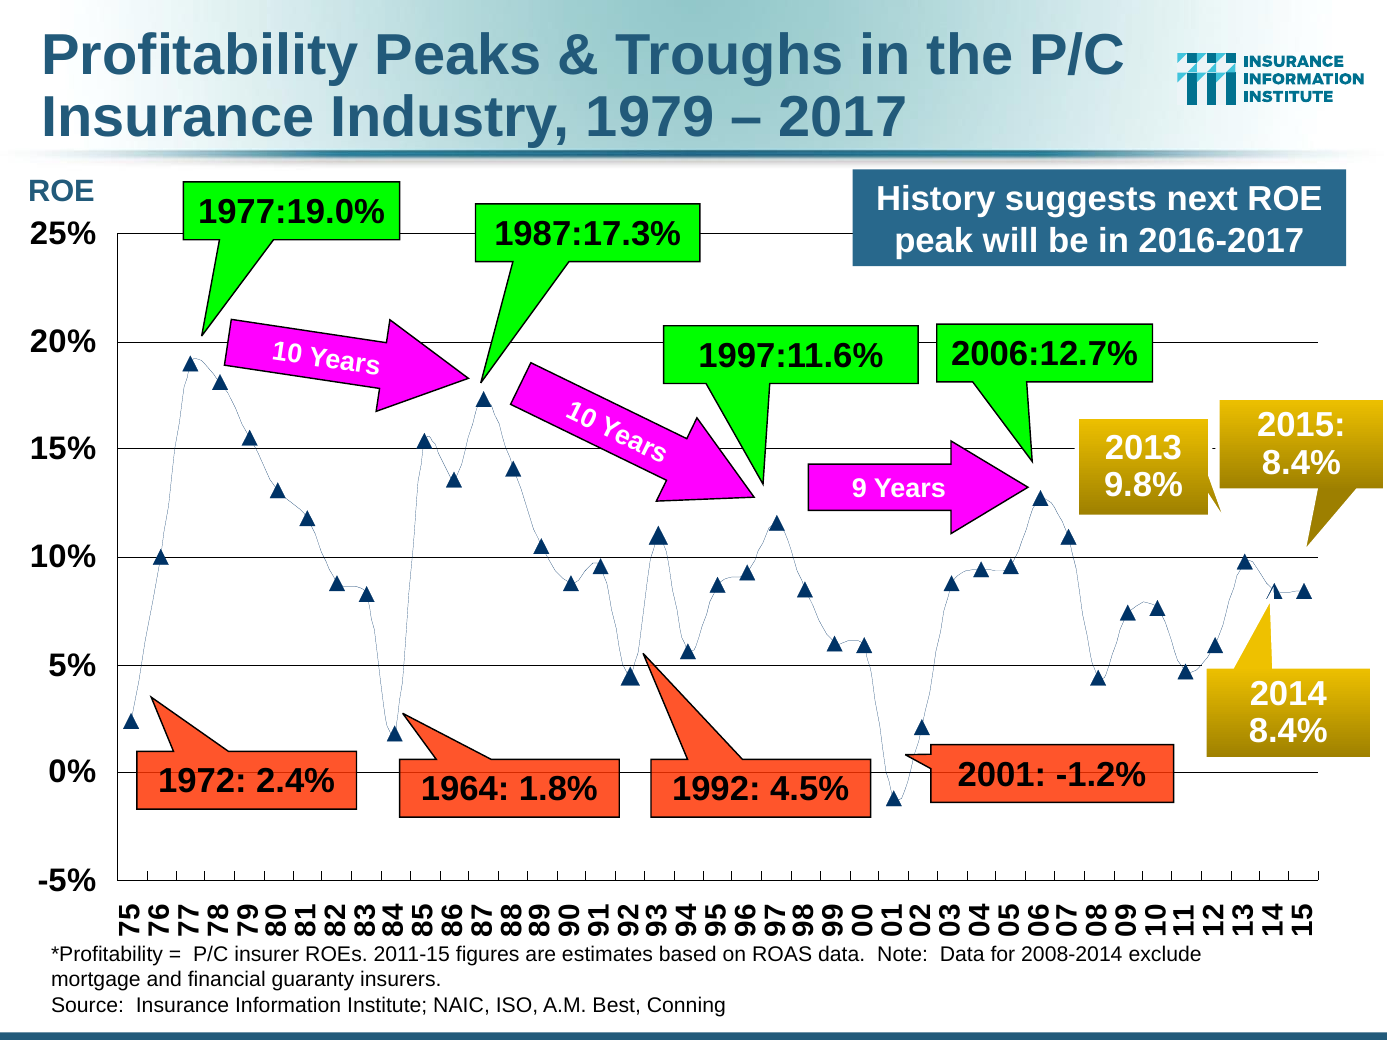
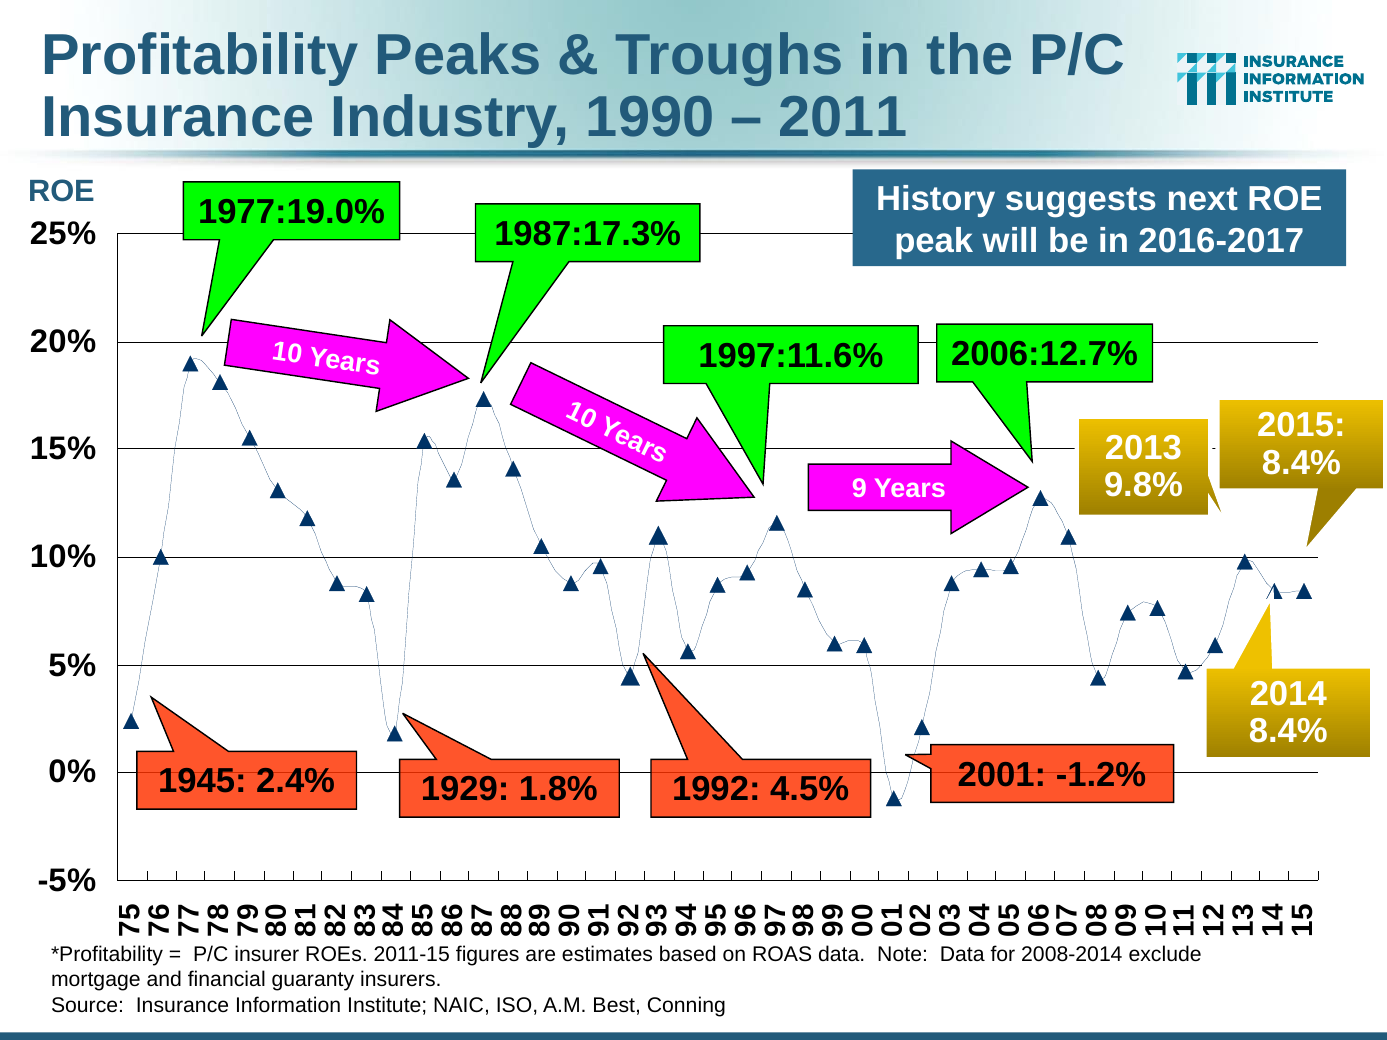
1979: 1979 -> 1990
2017: 2017 -> 2011
1972: 1972 -> 1945
1964: 1964 -> 1929
